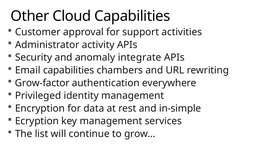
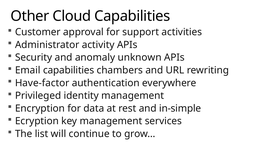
integrate: integrate -> unknown
Grow-factor: Grow-factor -> Have-factor
